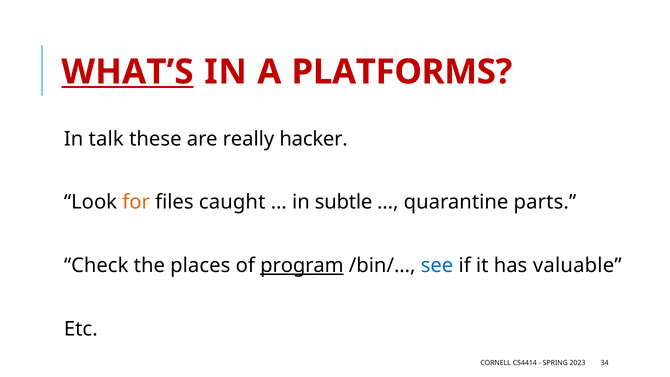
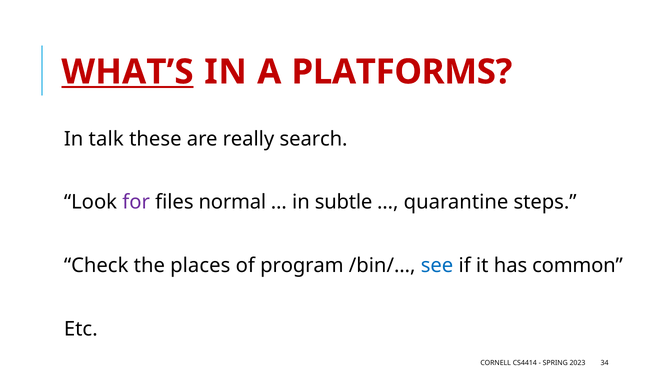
hacker: hacker -> search
for colour: orange -> purple
caught: caught -> normal
parts: parts -> steps
program underline: present -> none
valuable: valuable -> common
